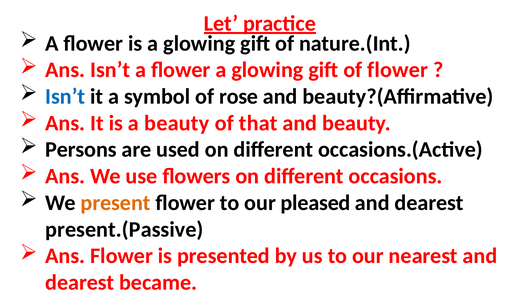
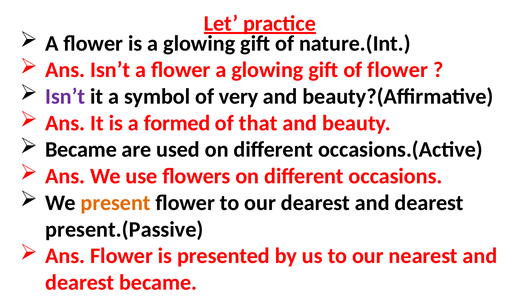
Isn’t at (65, 97) colour: blue -> purple
rose: rose -> very
a beauty: beauty -> formed
Persons at (81, 150): Persons -> Became
our pleased: pleased -> dearest
